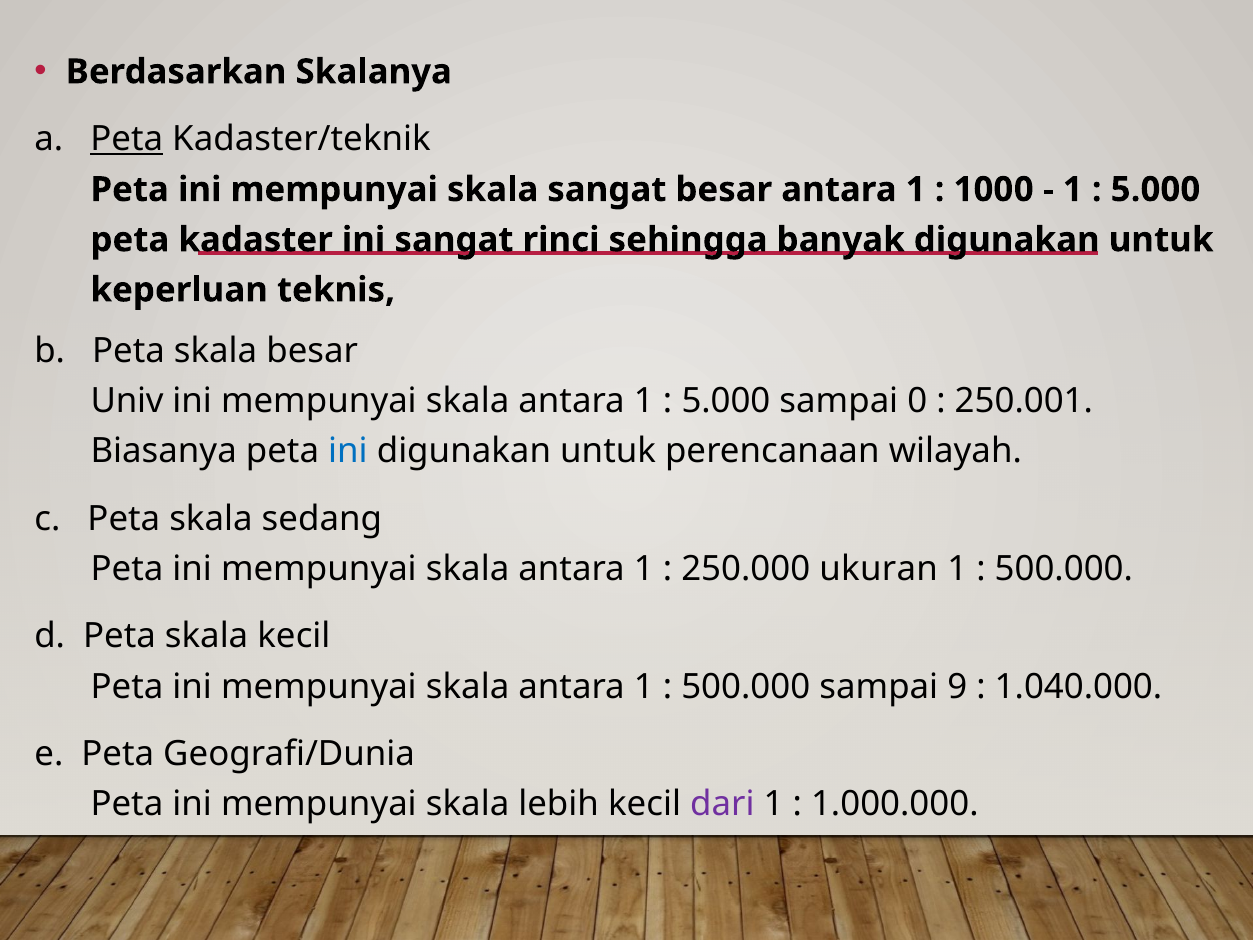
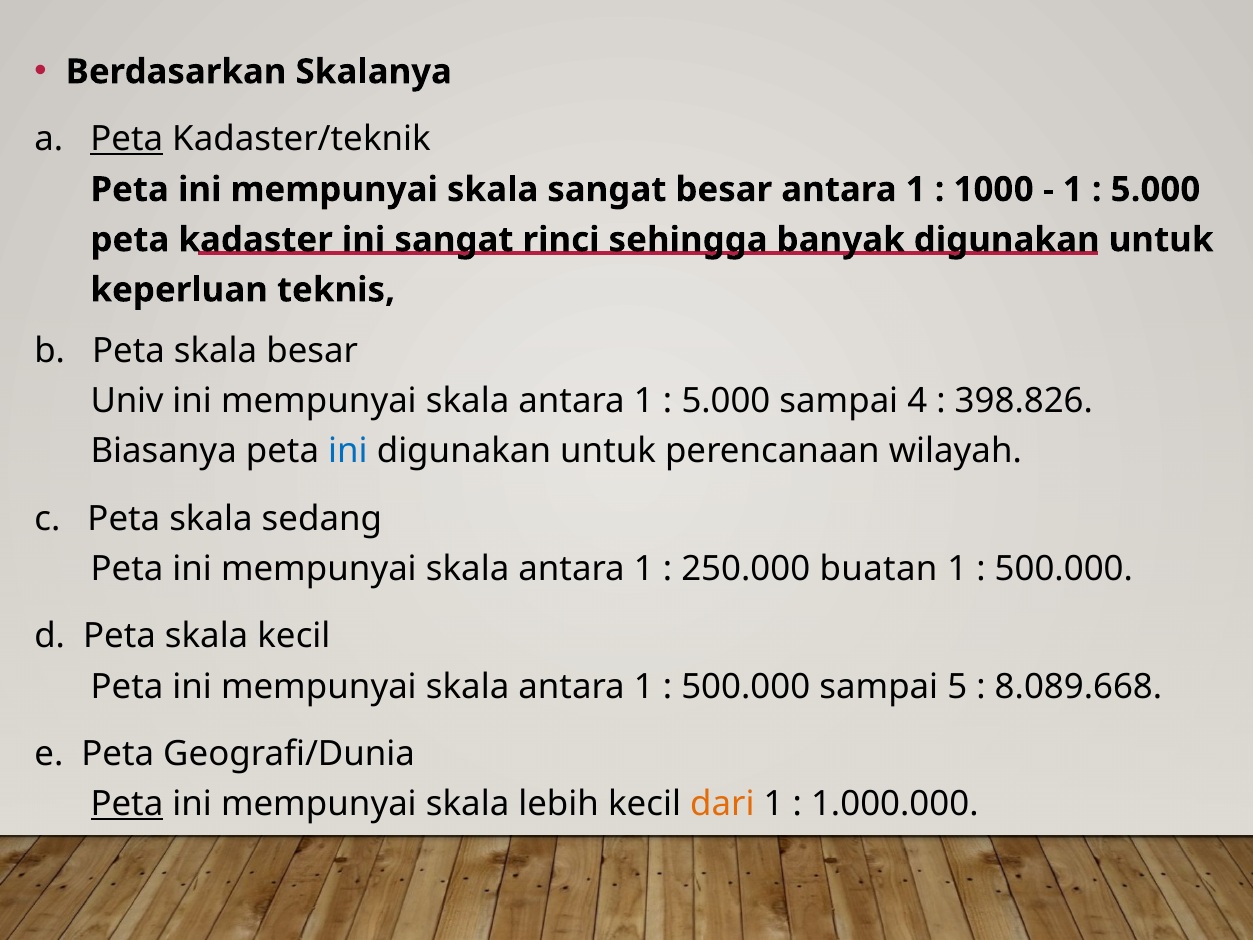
0: 0 -> 4
250.001: 250.001 -> 398.826
ukuran: ukuran -> buatan
9: 9 -> 5
1.040.000: 1.040.000 -> 8.089.668
Peta at (127, 804) underline: none -> present
dari colour: purple -> orange
